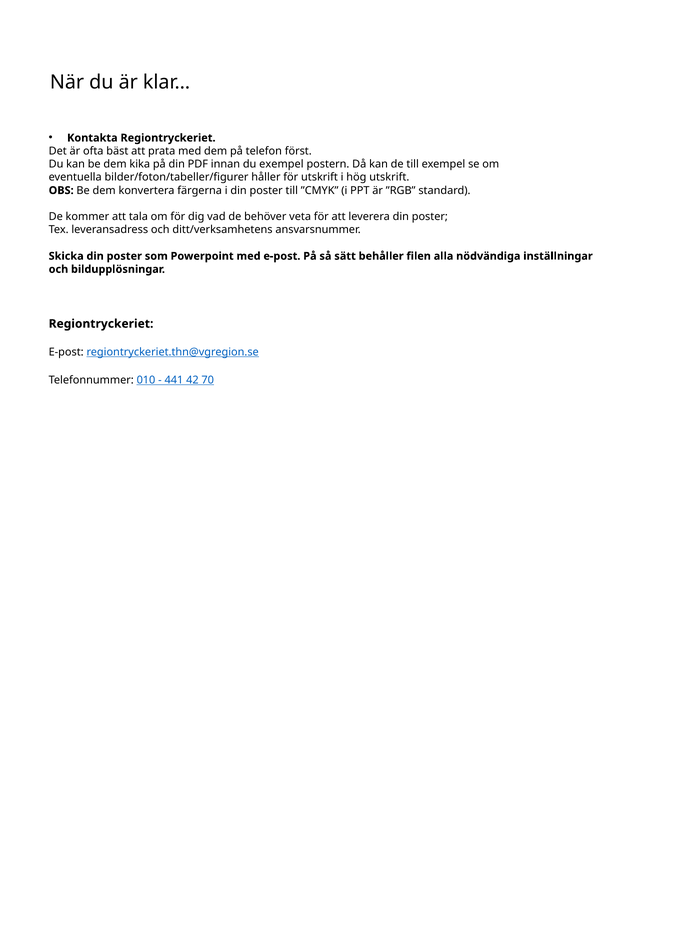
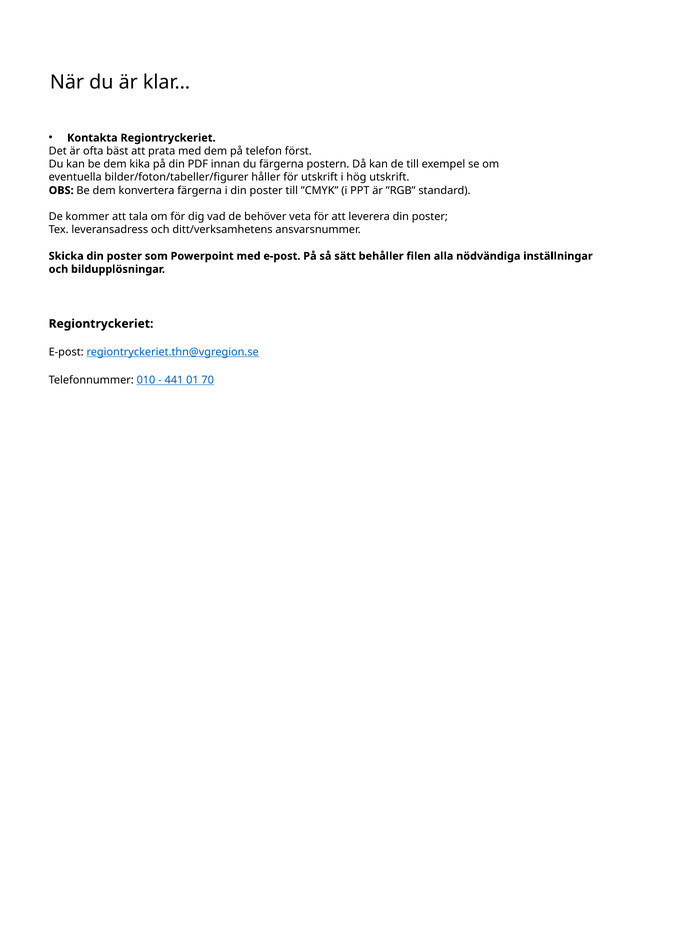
du exempel: exempel -> färgerna
42: 42 -> 01
